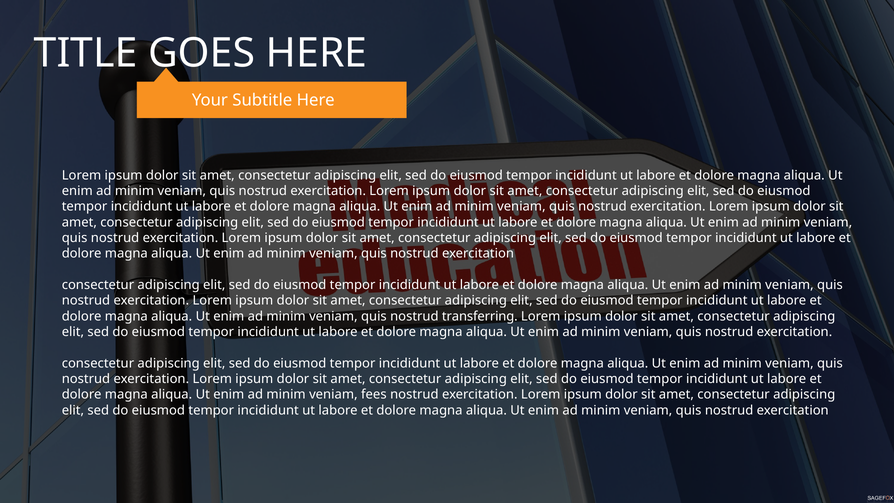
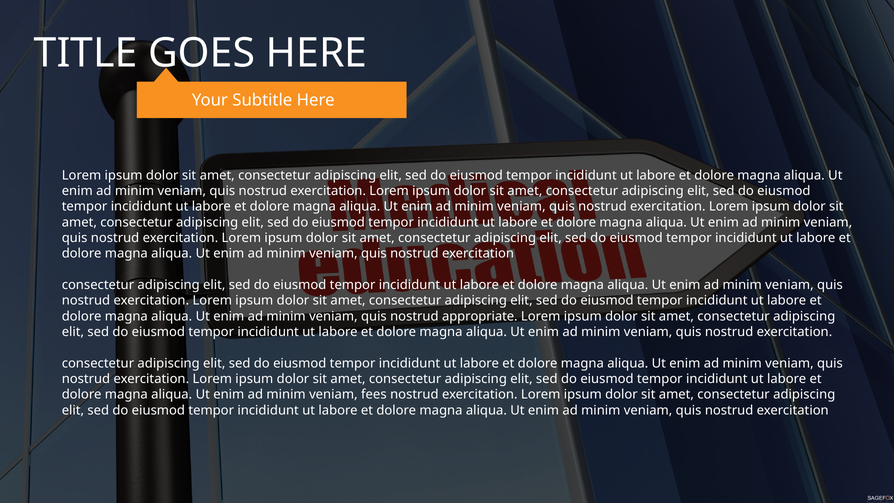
transferring: transferring -> appropriate
